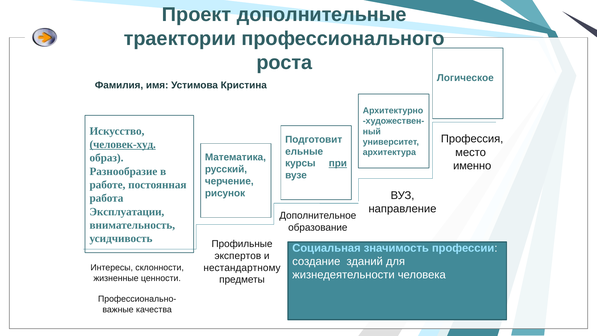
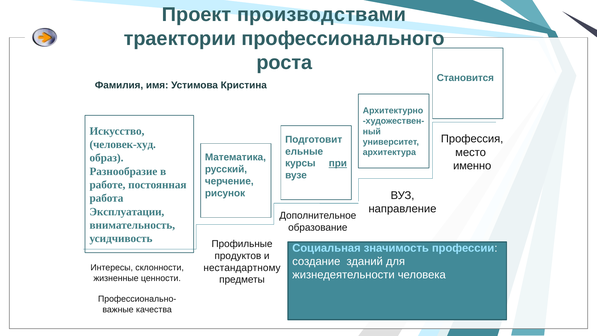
дополнительные: дополнительные -> производствами
Логическое: Логическое -> Становится
человек-худ underline: present -> none
экспертов: экспертов -> продуктов
